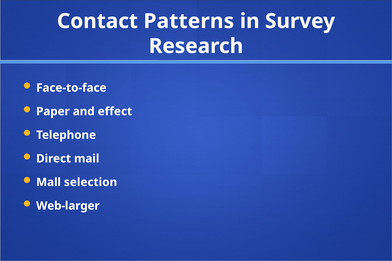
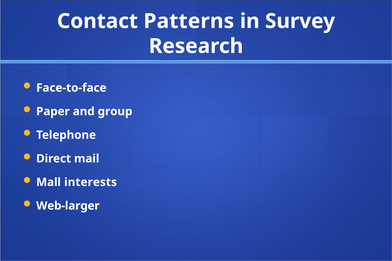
effect: effect -> group
selection: selection -> interests
